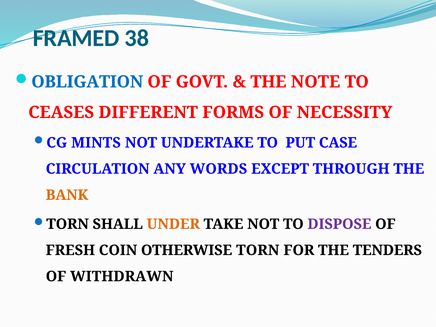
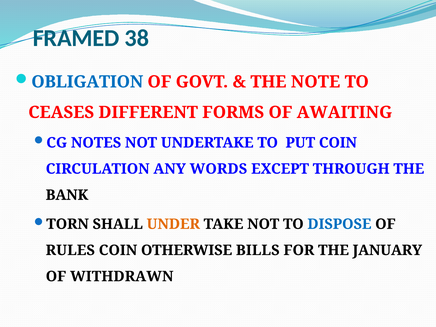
NECESSITY: NECESSITY -> AWAITING
MINTS: MINTS -> NOTES
PUT CASE: CASE -> COIN
BANK colour: orange -> black
DISPOSE colour: purple -> blue
FRESH: FRESH -> RULES
OTHERWISE TORN: TORN -> BILLS
TENDERS: TENDERS -> JANUARY
